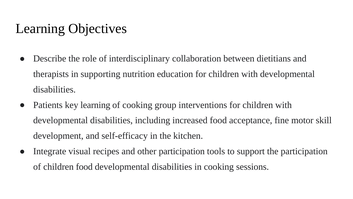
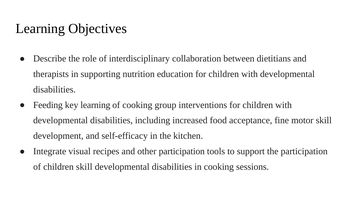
Patients: Patients -> Feeding
children food: food -> skill
